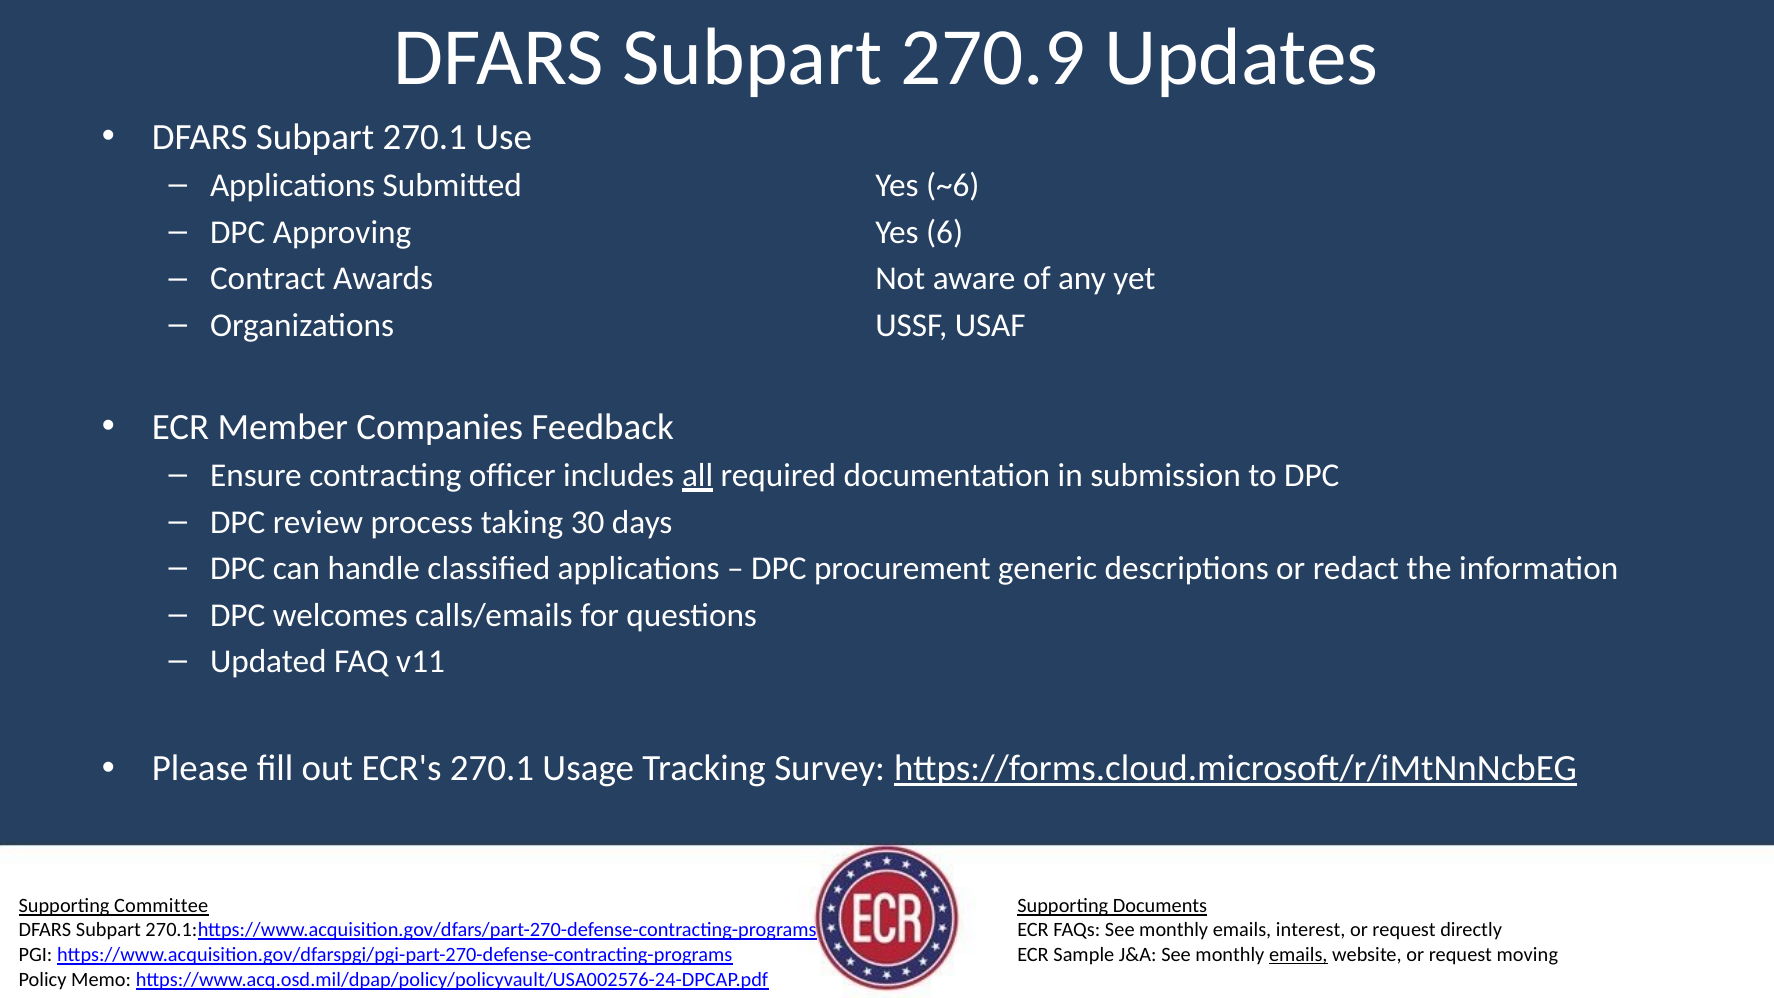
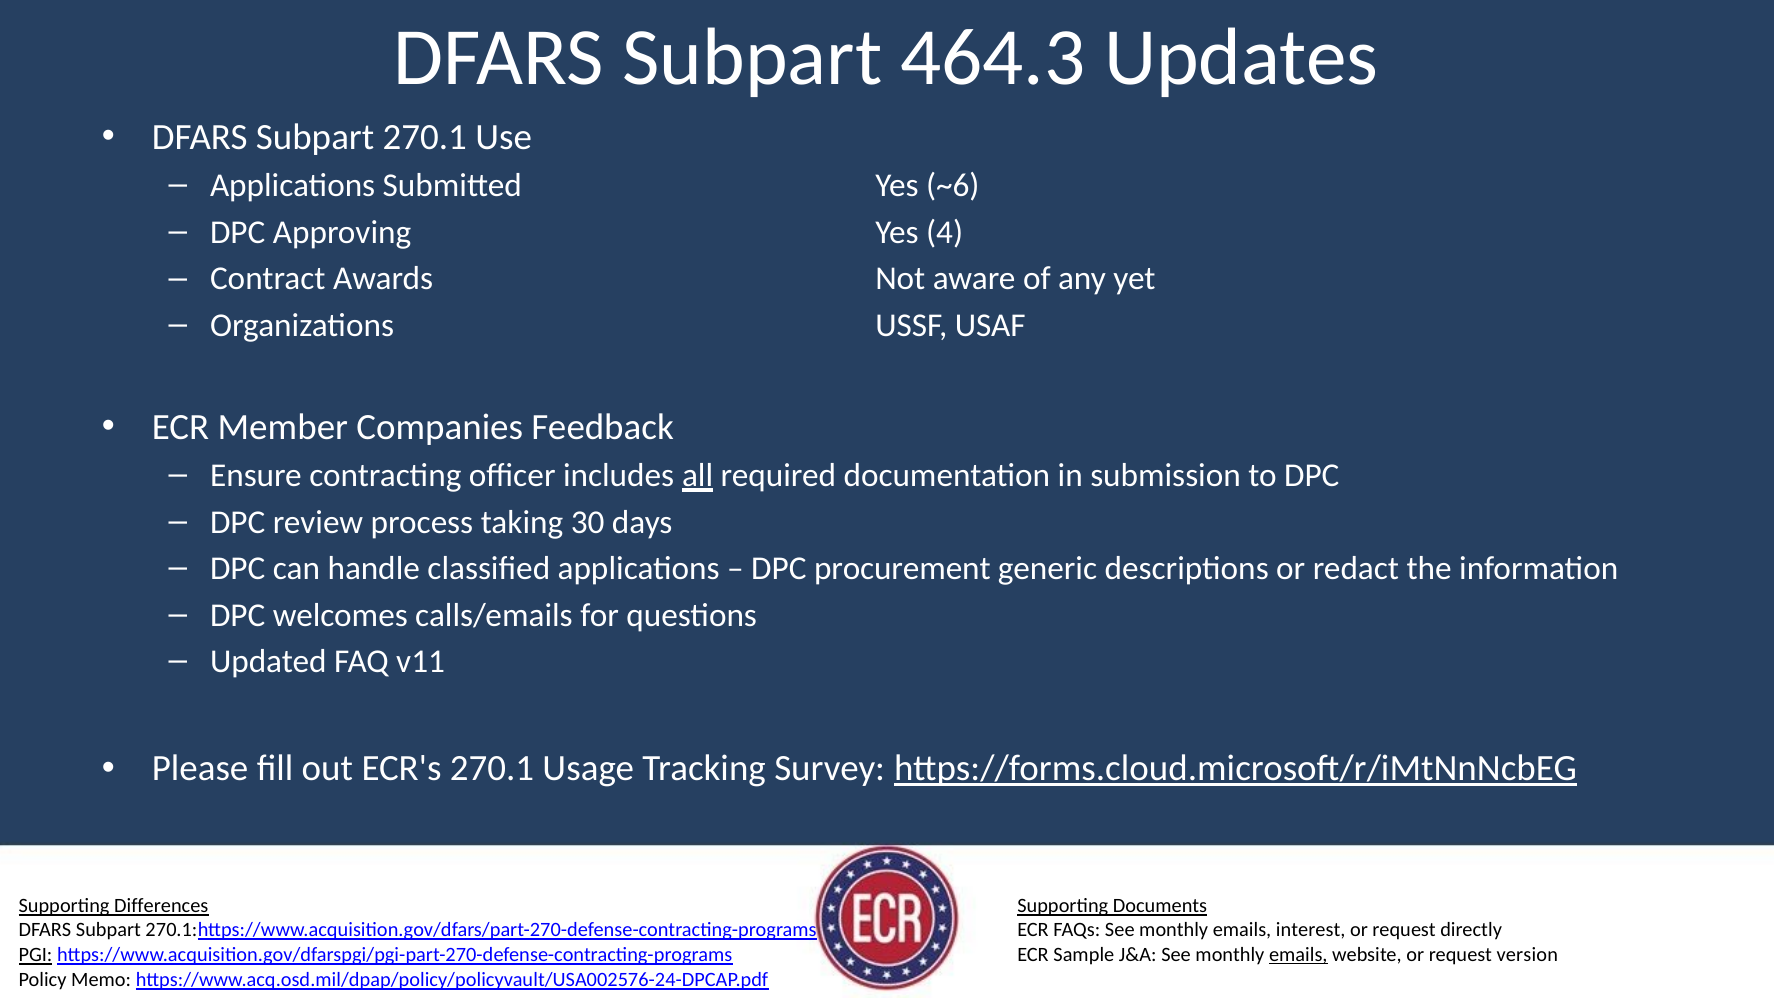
270.9: 270.9 -> 464.3
6: 6 -> 4
Committee: Committee -> Differences
moving: moving -> version
PGI underline: none -> present
